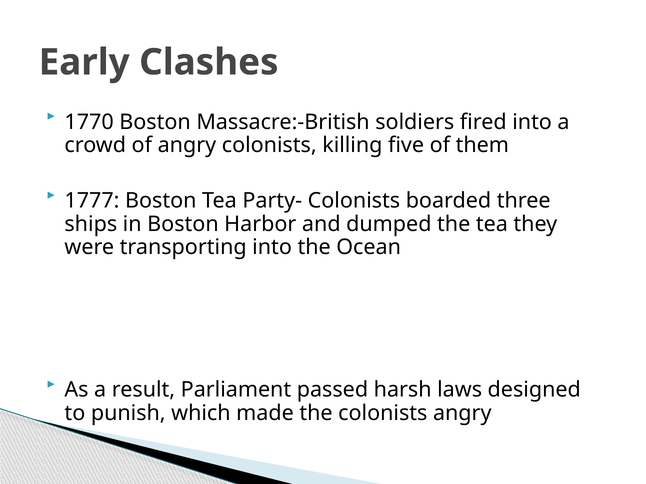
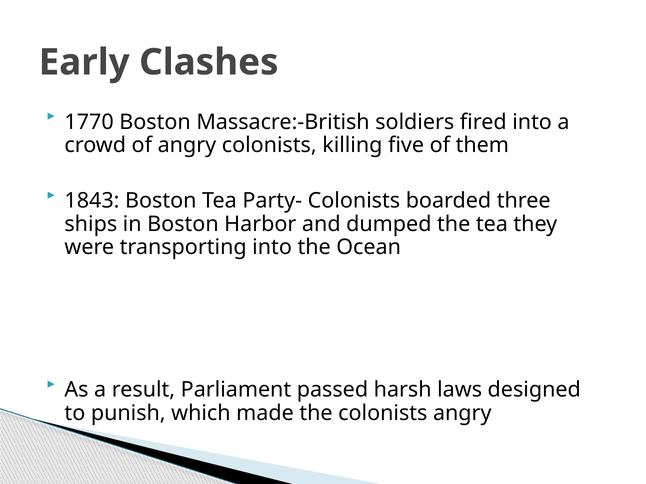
1777: 1777 -> 1843
